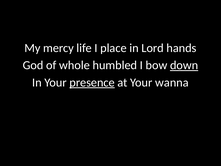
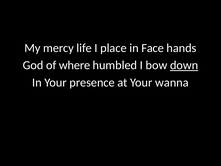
Lord: Lord -> Face
whole: whole -> where
presence underline: present -> none
